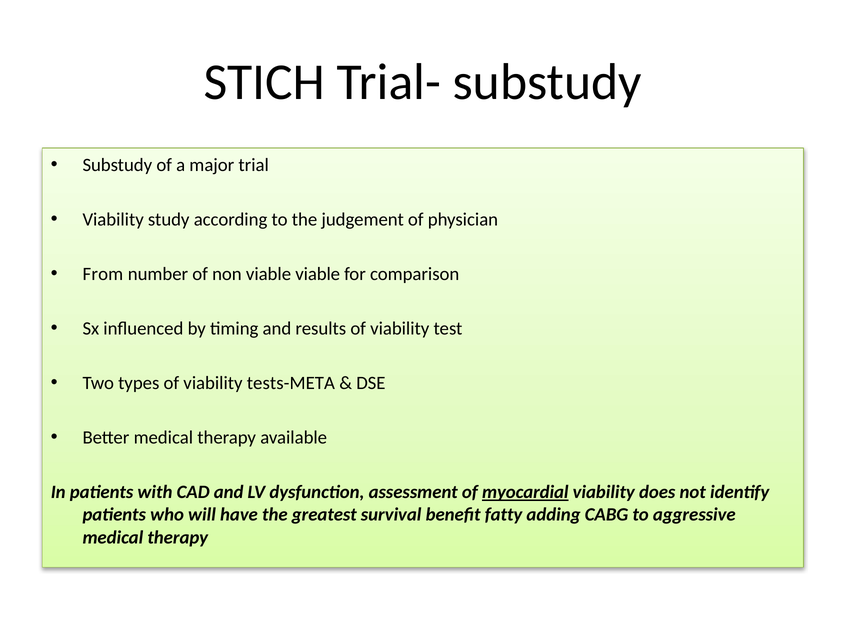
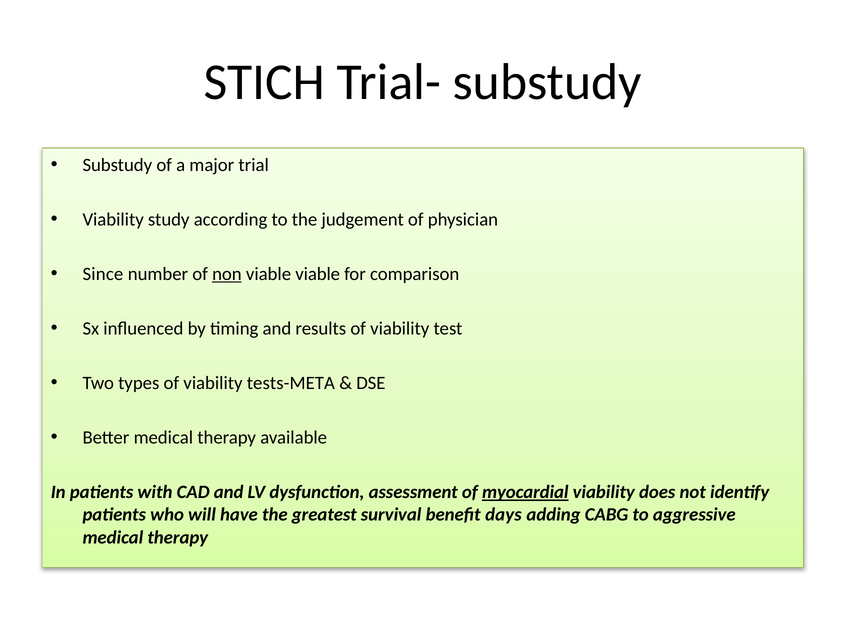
From: From -> Since
non underline: none -> present
fatty: fatty -> days
